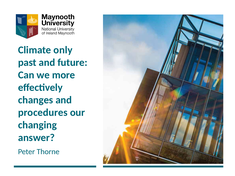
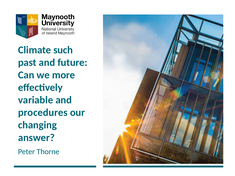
only: only -> such
changes: changes -> variable
